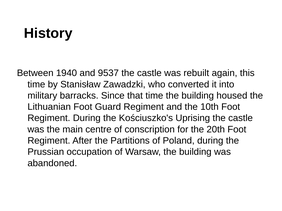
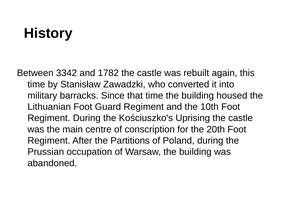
1940: 1940 -> 3342
9537: 9537 -> 1782
